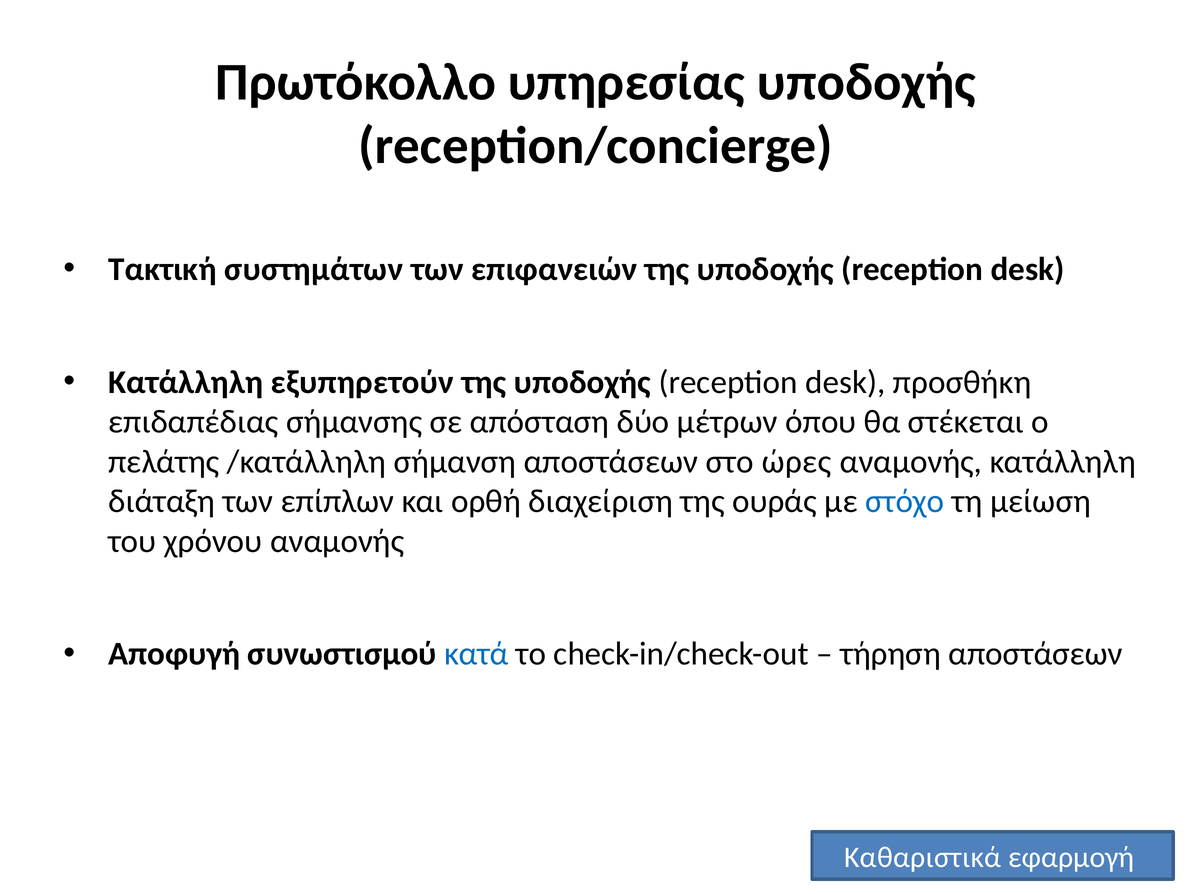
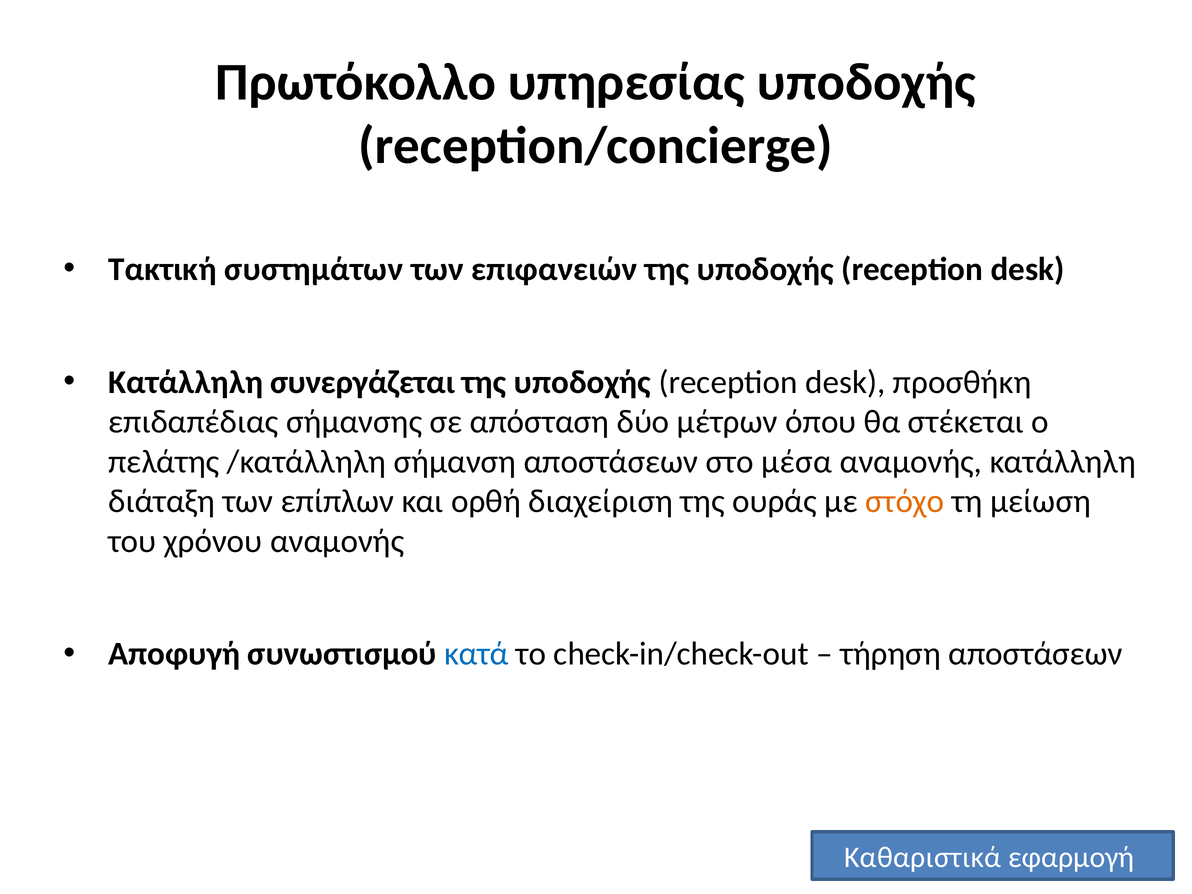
εξυπηρετούν: εξυπηρετούν -> συνεργάζεται
ώρες: ώρες -> μέσα
στόχο colour: blue -> orange
